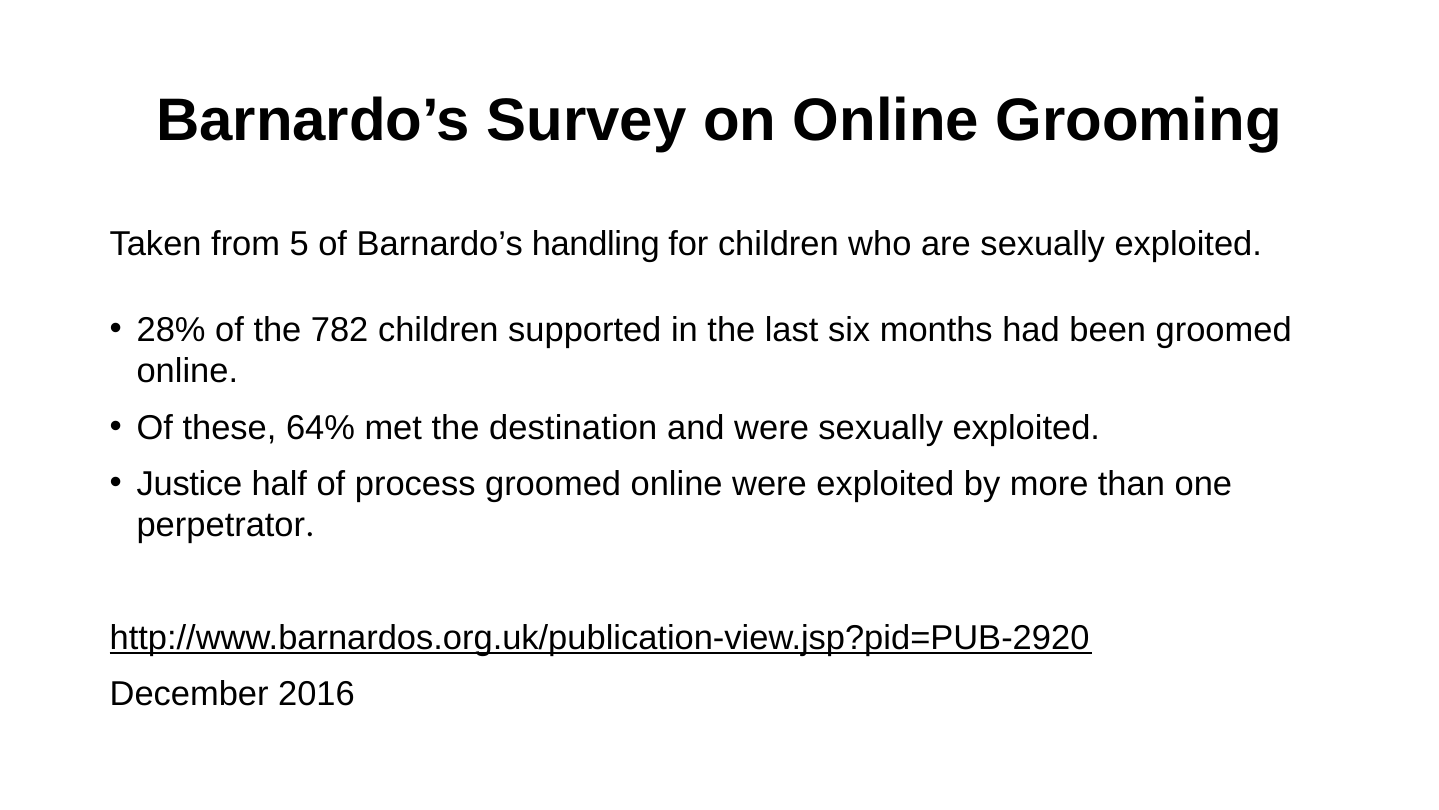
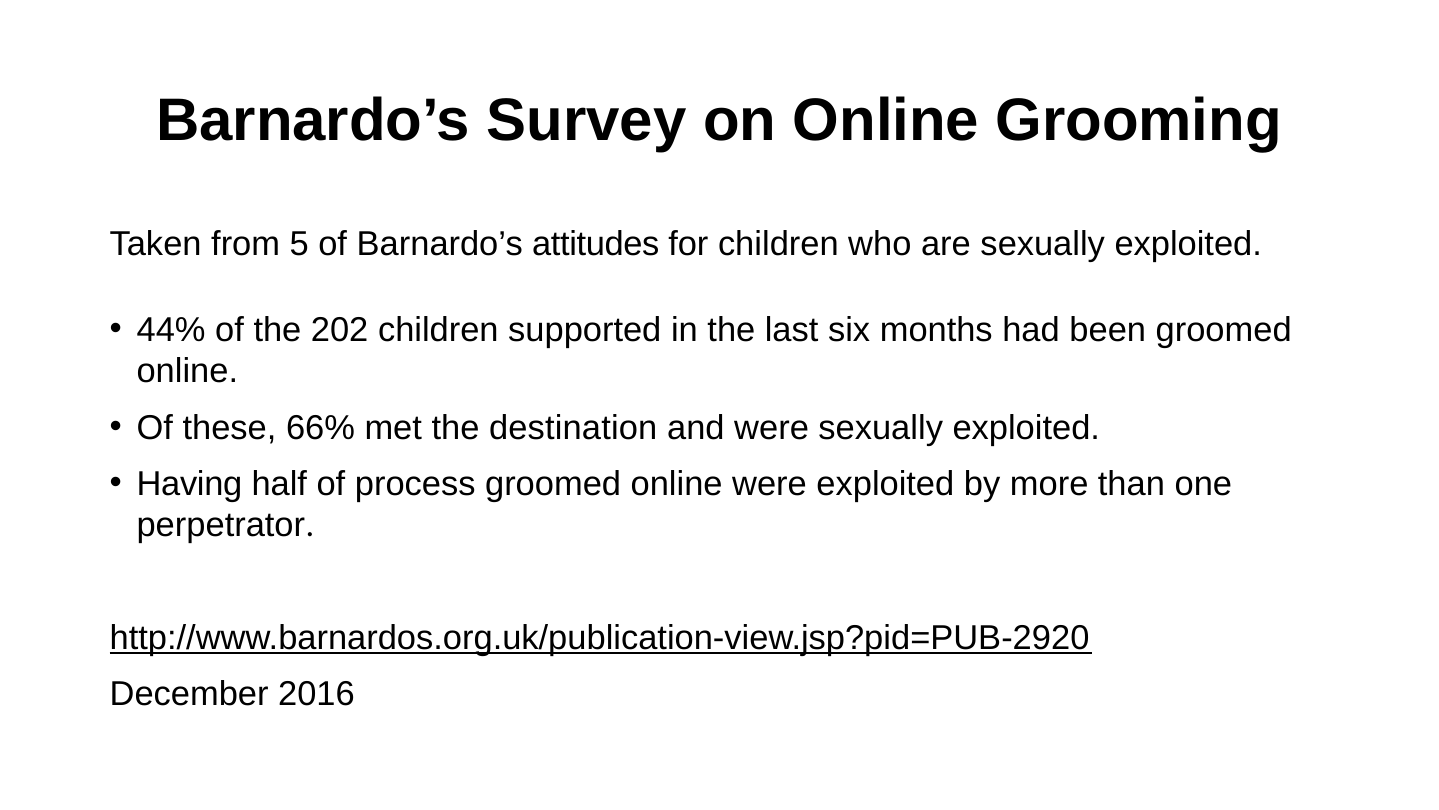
handling: handling -> attitudes
28%: 28% -> 44%
782: 782 -> 202
64%: 64% -> 66%
Justice: Justice -> Having
